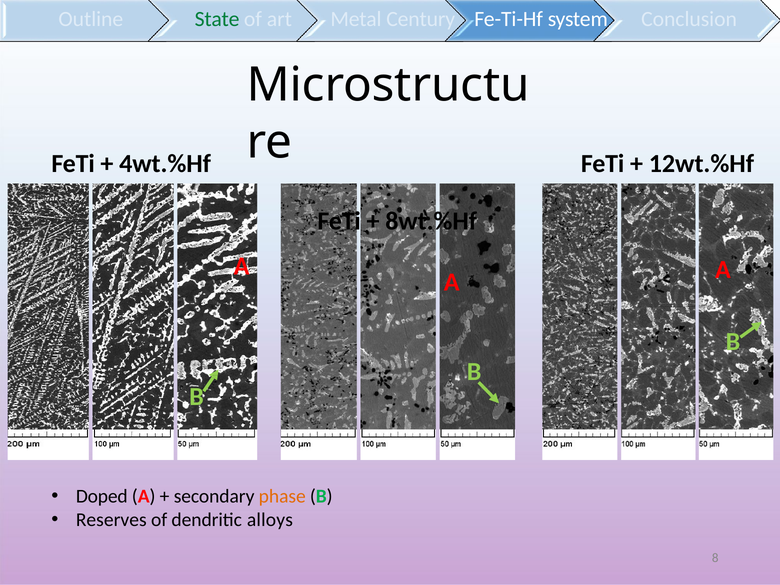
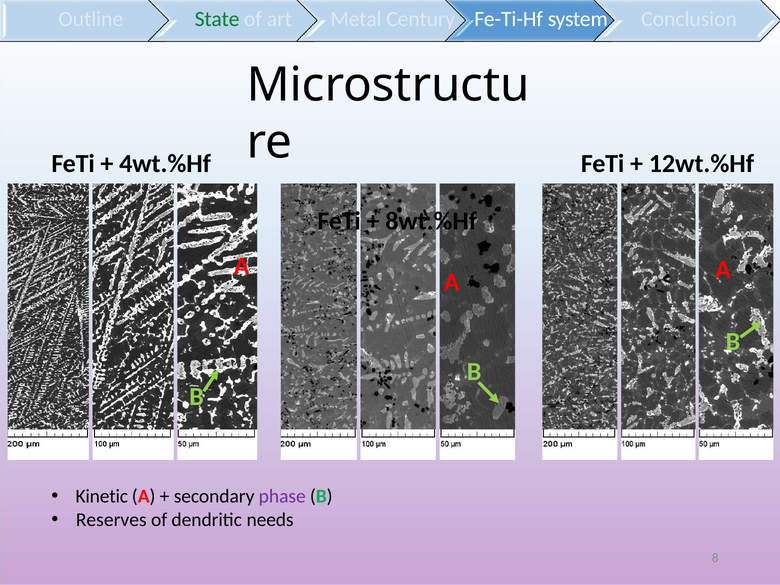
Doped: Doped -> Kinetic
phase colour: orange -> purple
alloys: alloys -> needs
